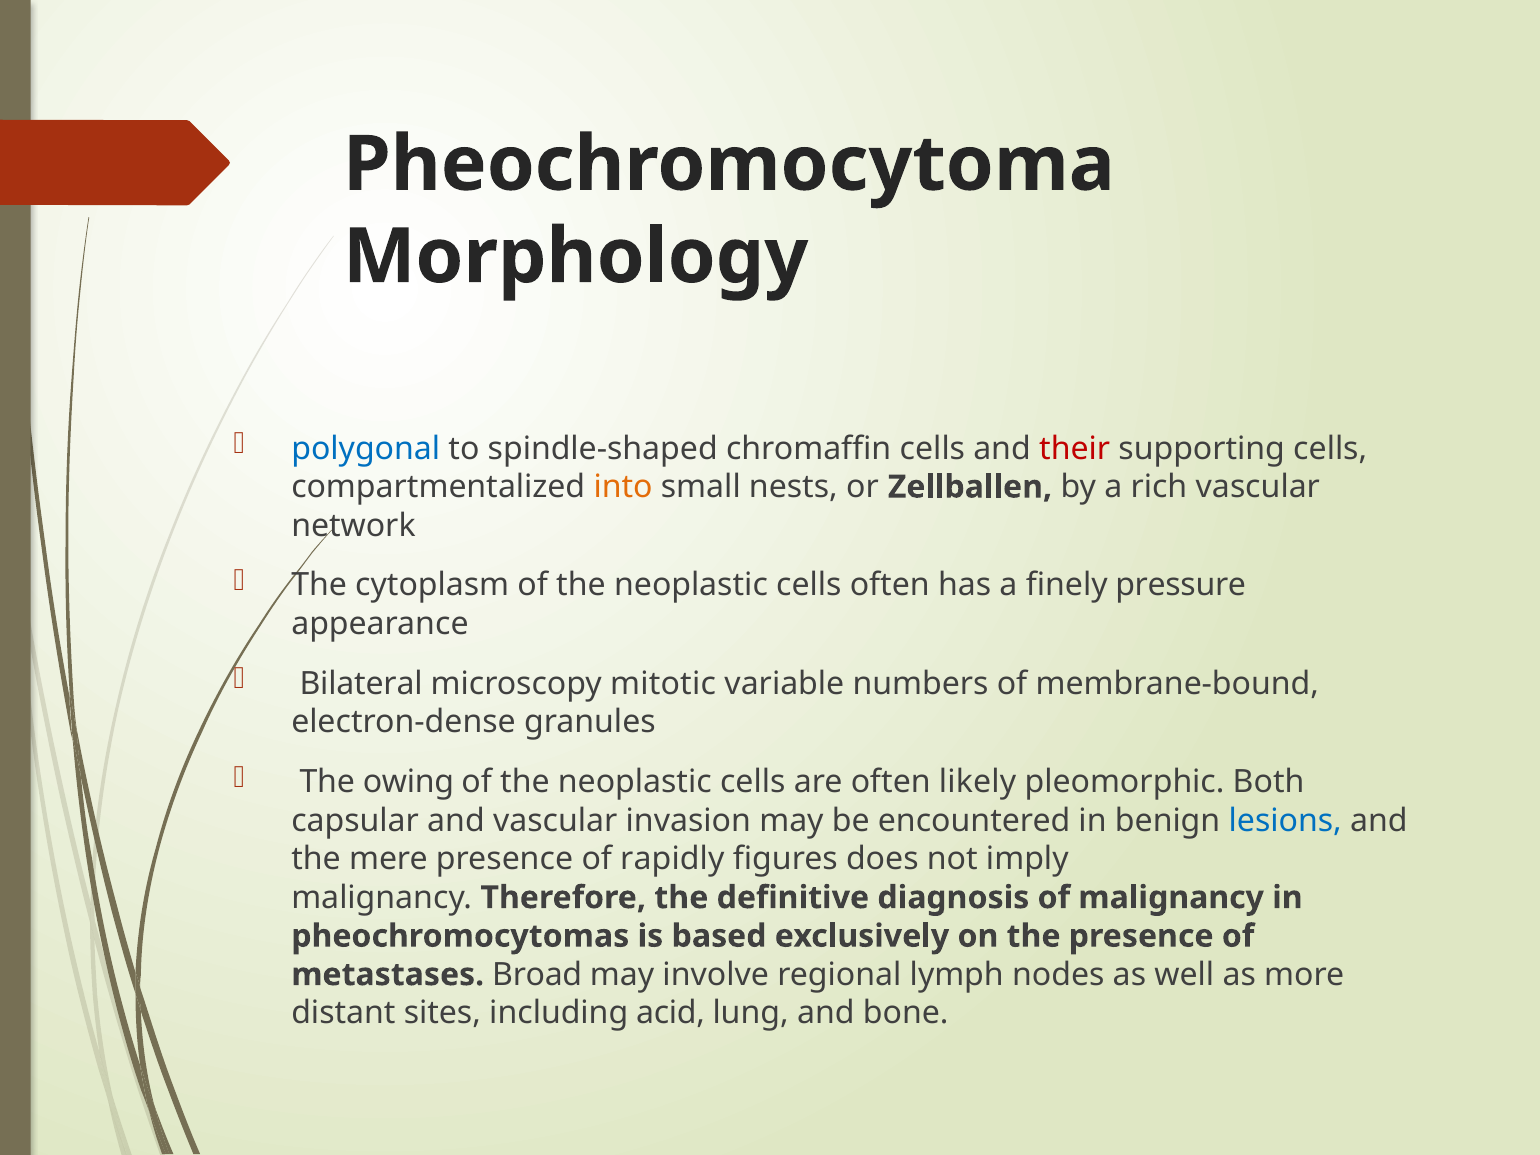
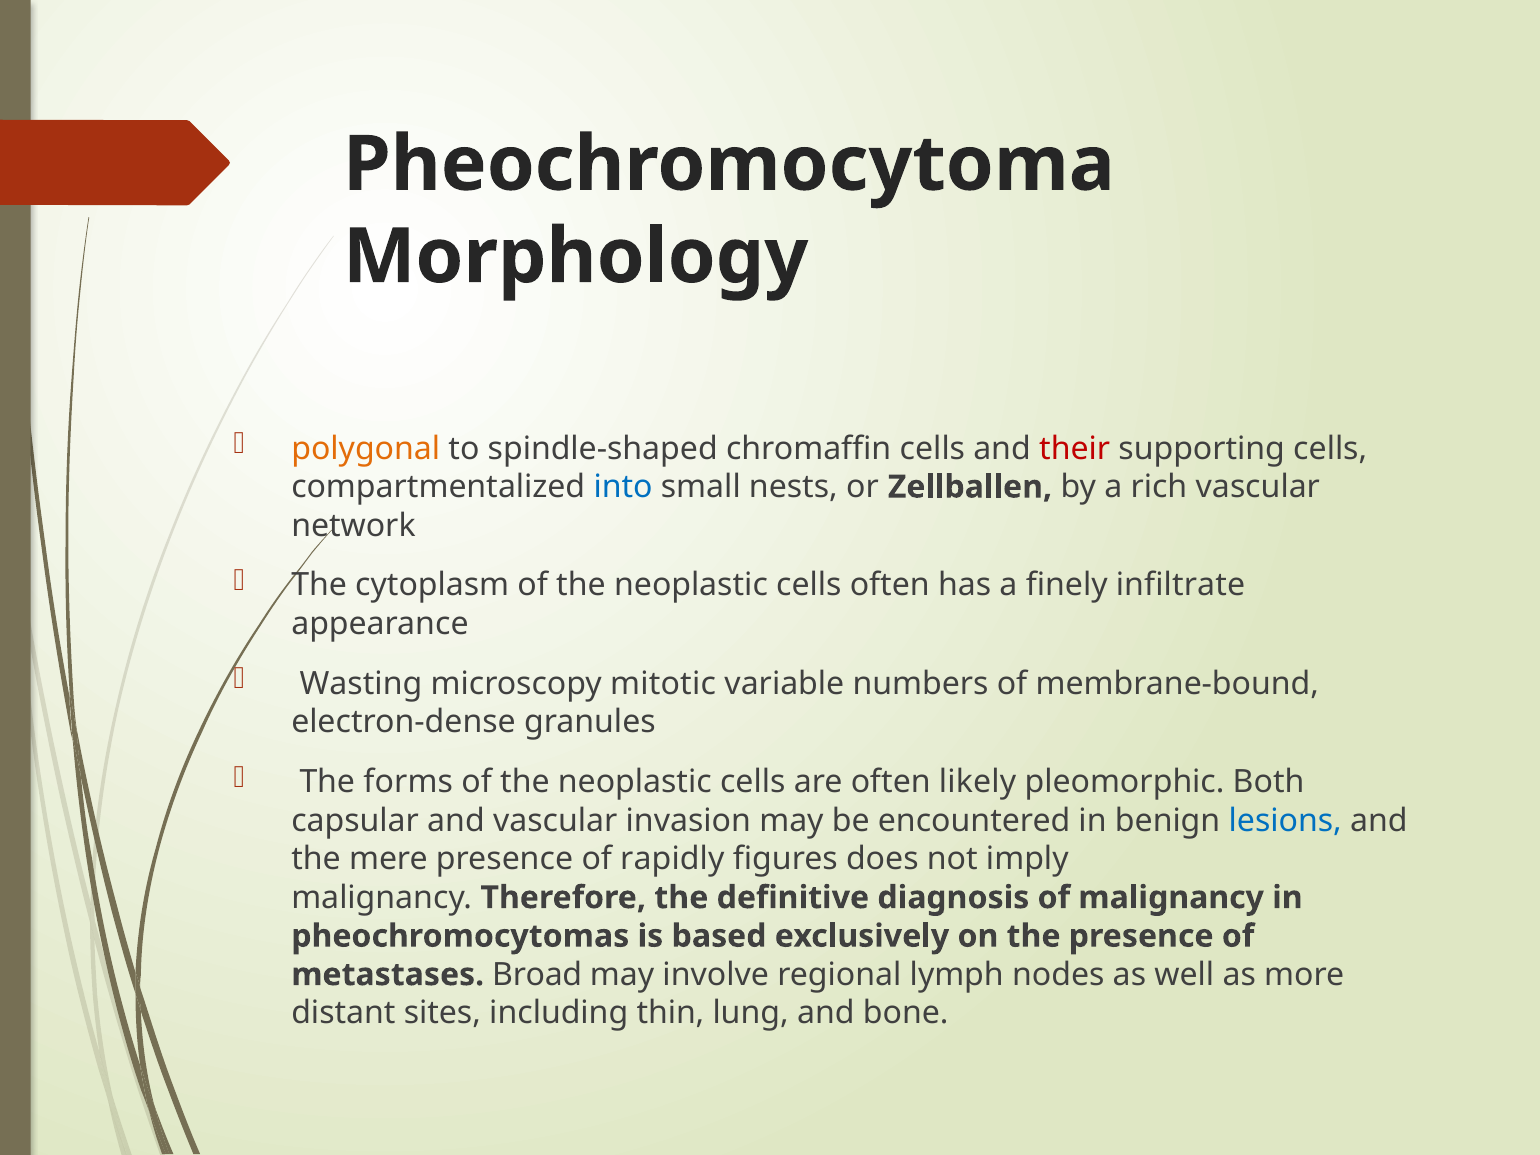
polygonal colour: blue -> orange
into colour: orange -> blue
pressure: pressure -> infiltrate
Bilateral: Bilateral -> Wasting
owing: owing -> forms
acid: acid -> thin
